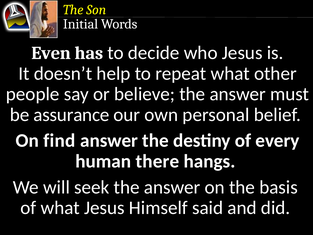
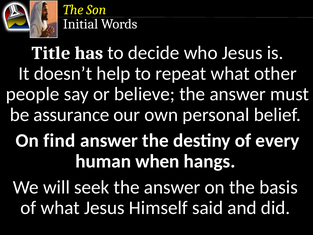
Even: Even -> Title
there: there -> when
